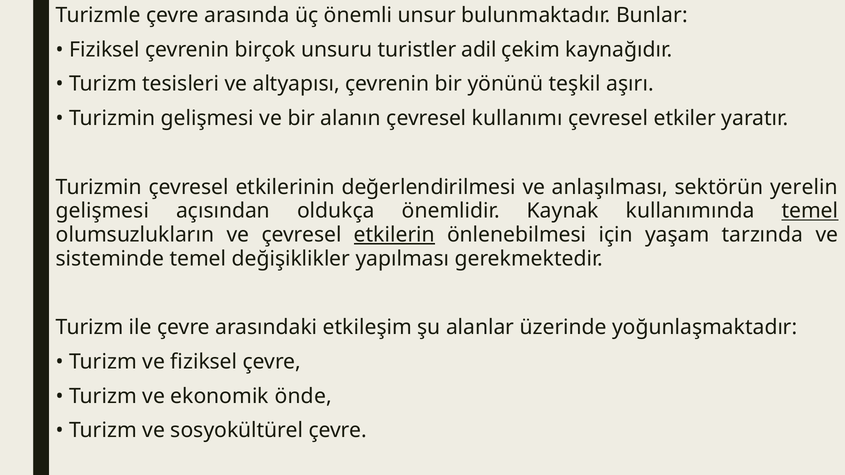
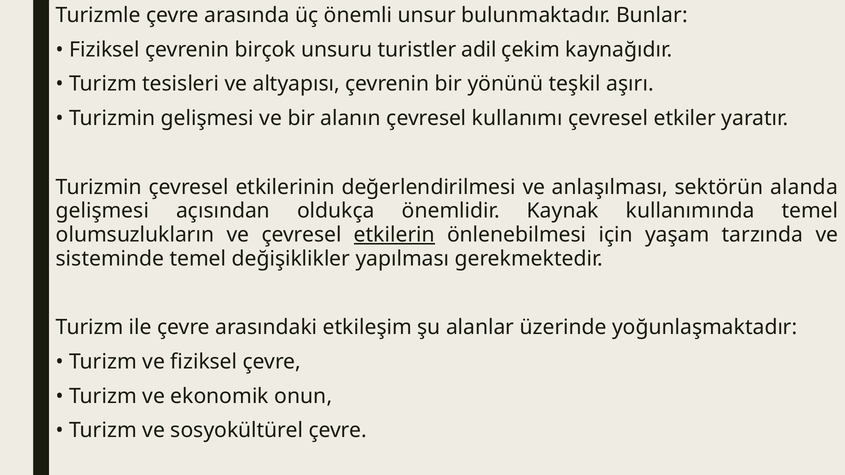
yerelin: yerelin -> alanda
temel at (810, 211) underline: present -> none
önde: önde -> onun
